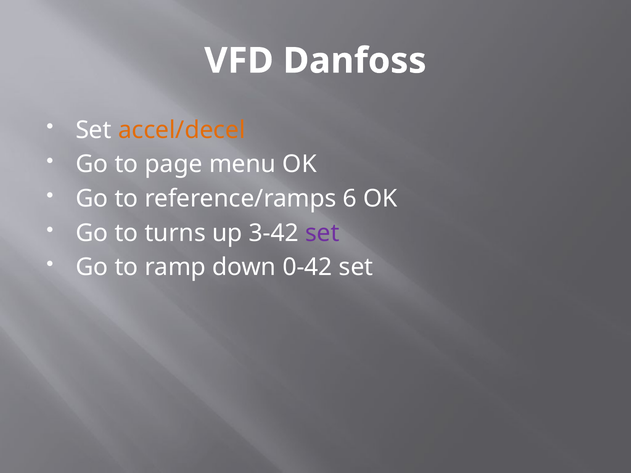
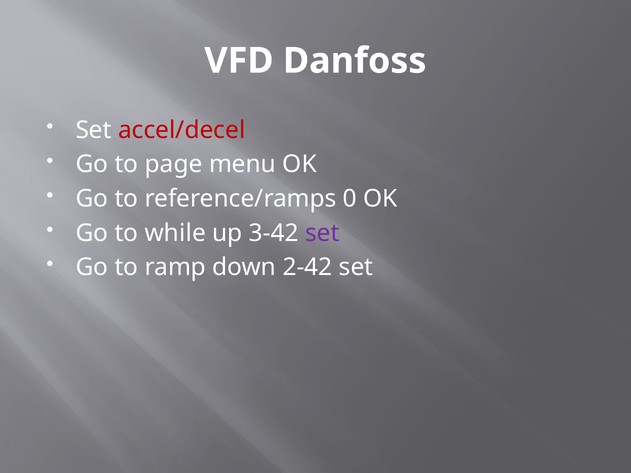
accel/decel colour: orange -> red
6: 6 -> 0
turns: turns -> while
0-42: 0-42 -> 2-42
